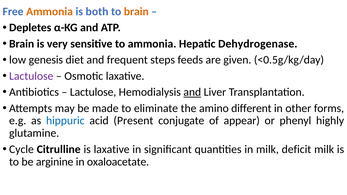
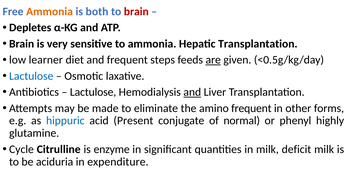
brain at (136, 12) colour: orange -> red
Hepatic Dehydrogenase: Dehydrogenase -> Transplantation
genesis: genesis -> learner
are underline: none -> present
Lactulose at (31, 76) colour: purple -> blue
amino different: different -> frequent
appear: appear -> normal
is laxative: laxative -> enzyme
arginine: arginine -> aciduria
oxaloacetate: oxaloacetate -> expenditure
